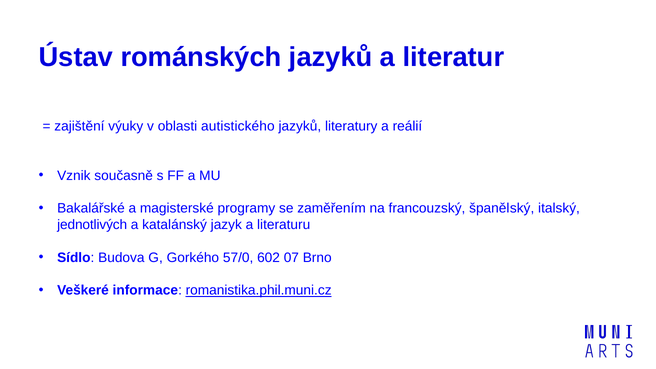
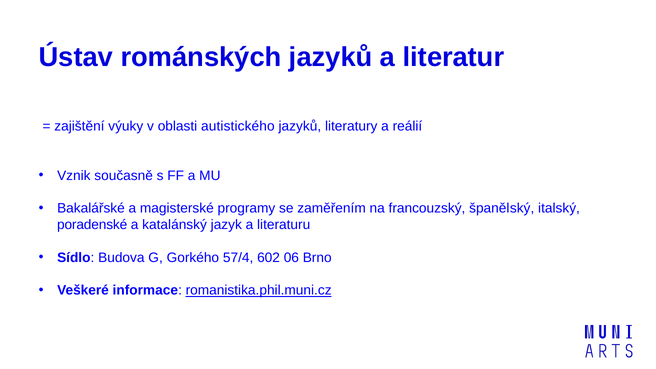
jednotlivých: jednotlivých -> poradenské
57/0: 57/0 -> 57/4
07: 07 -> 06
